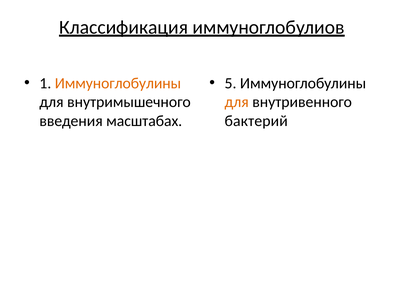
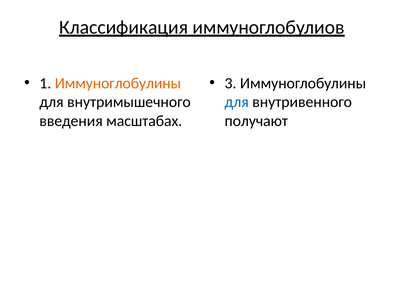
5: 5 -> 3
для at (237, 102) colour: orange -> blue
бактерий: бактерий -> получают
